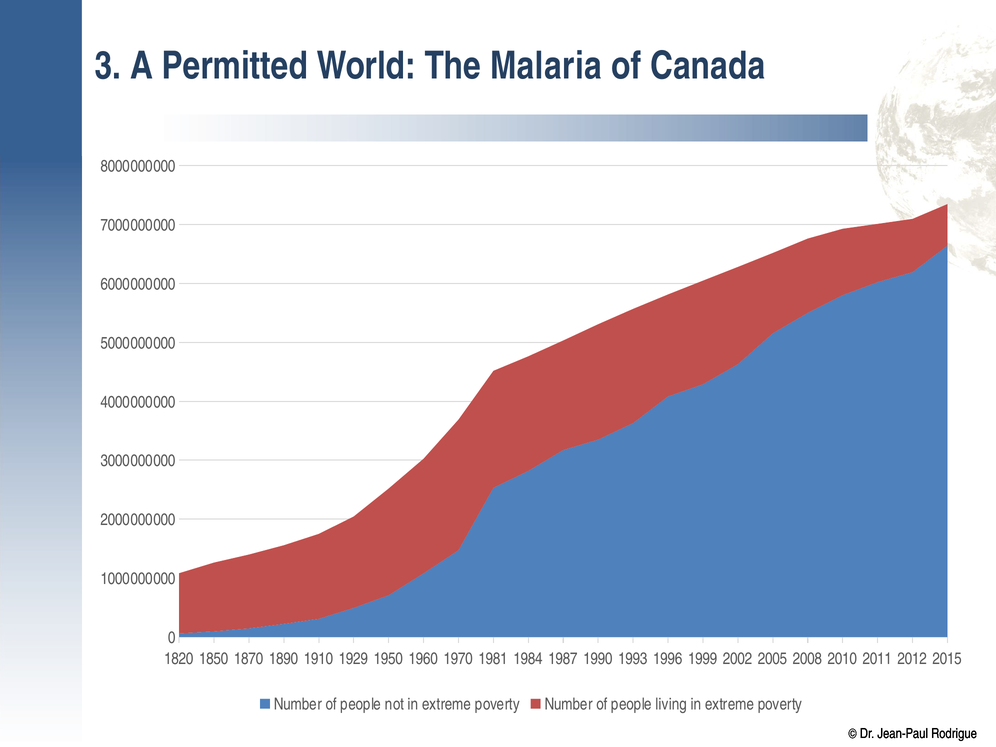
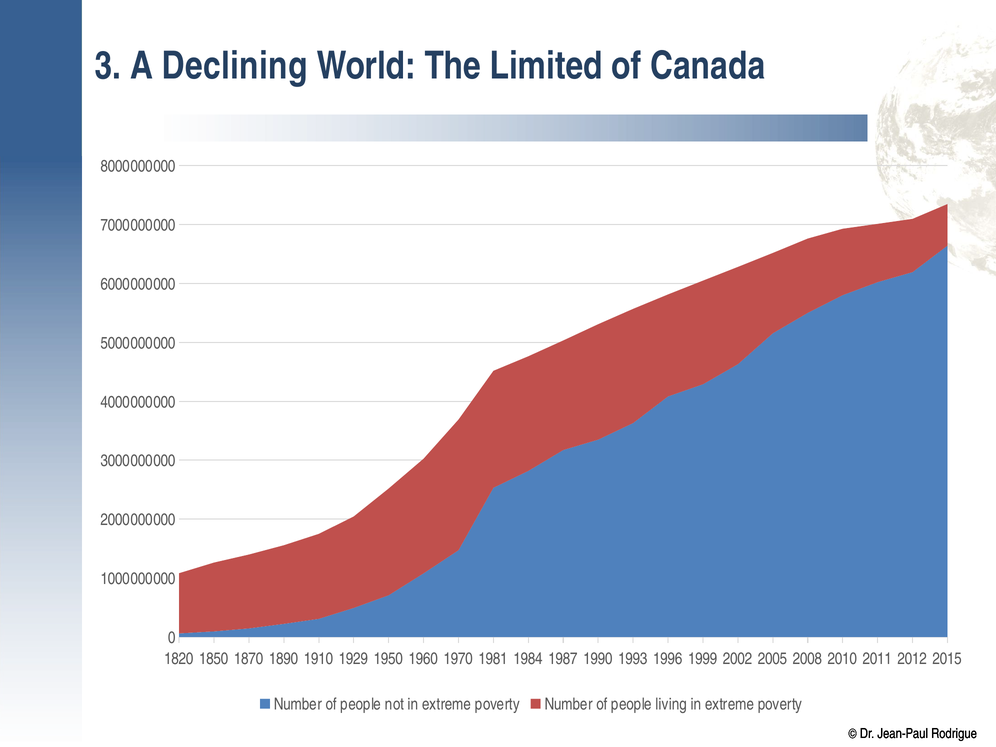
Permitted: Permitted -> Declining
Malaria: Malaria -> Limited
